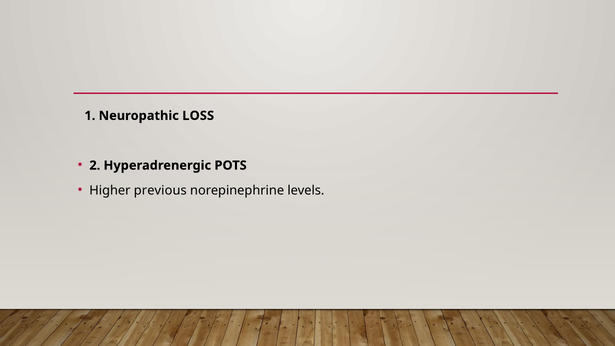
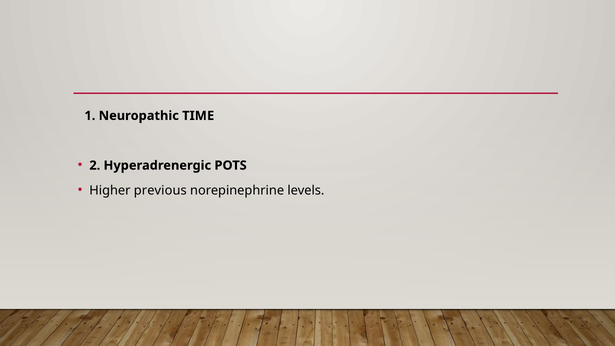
LOSS: LOSS -> TIME
